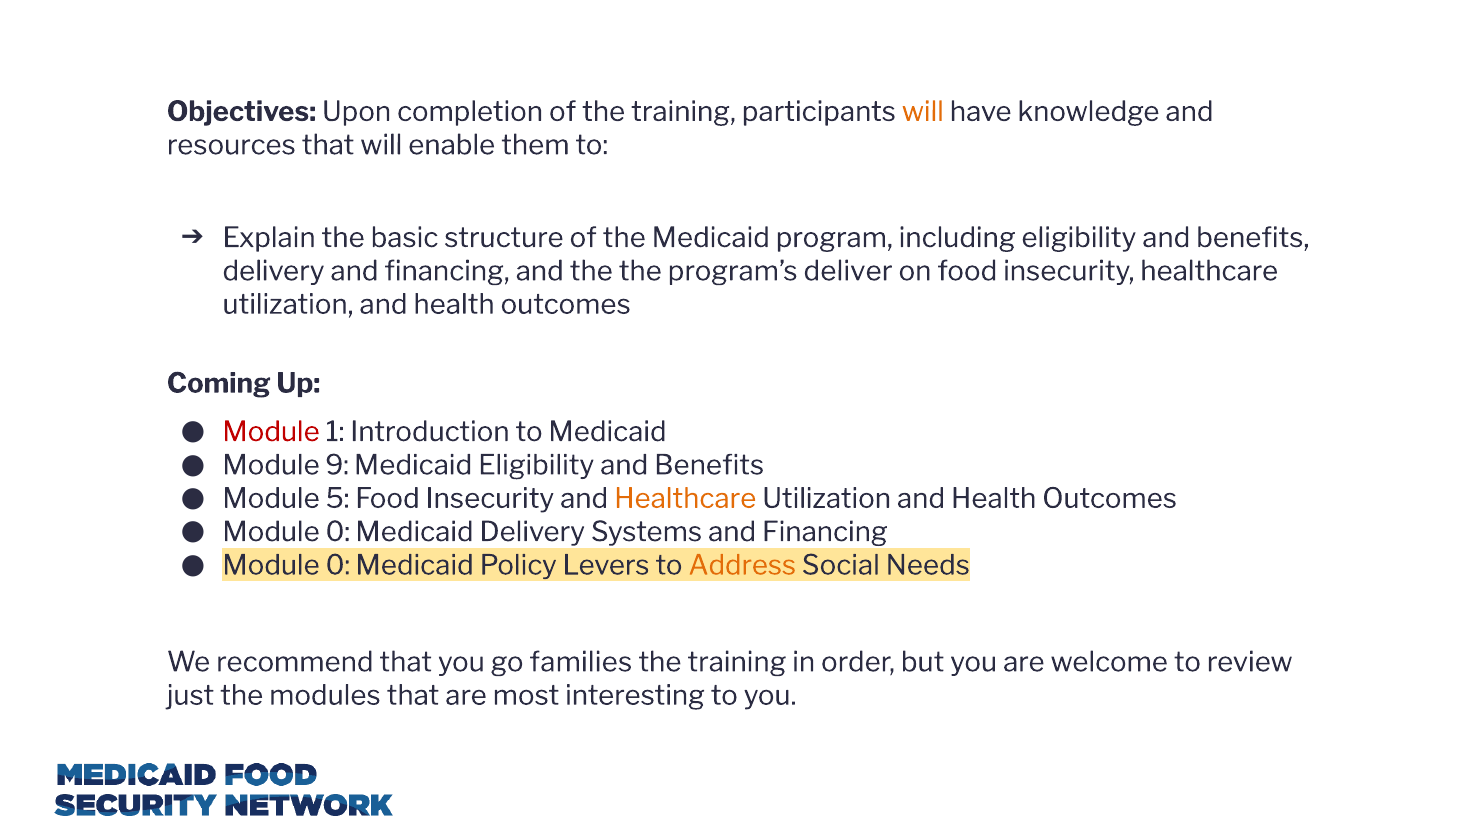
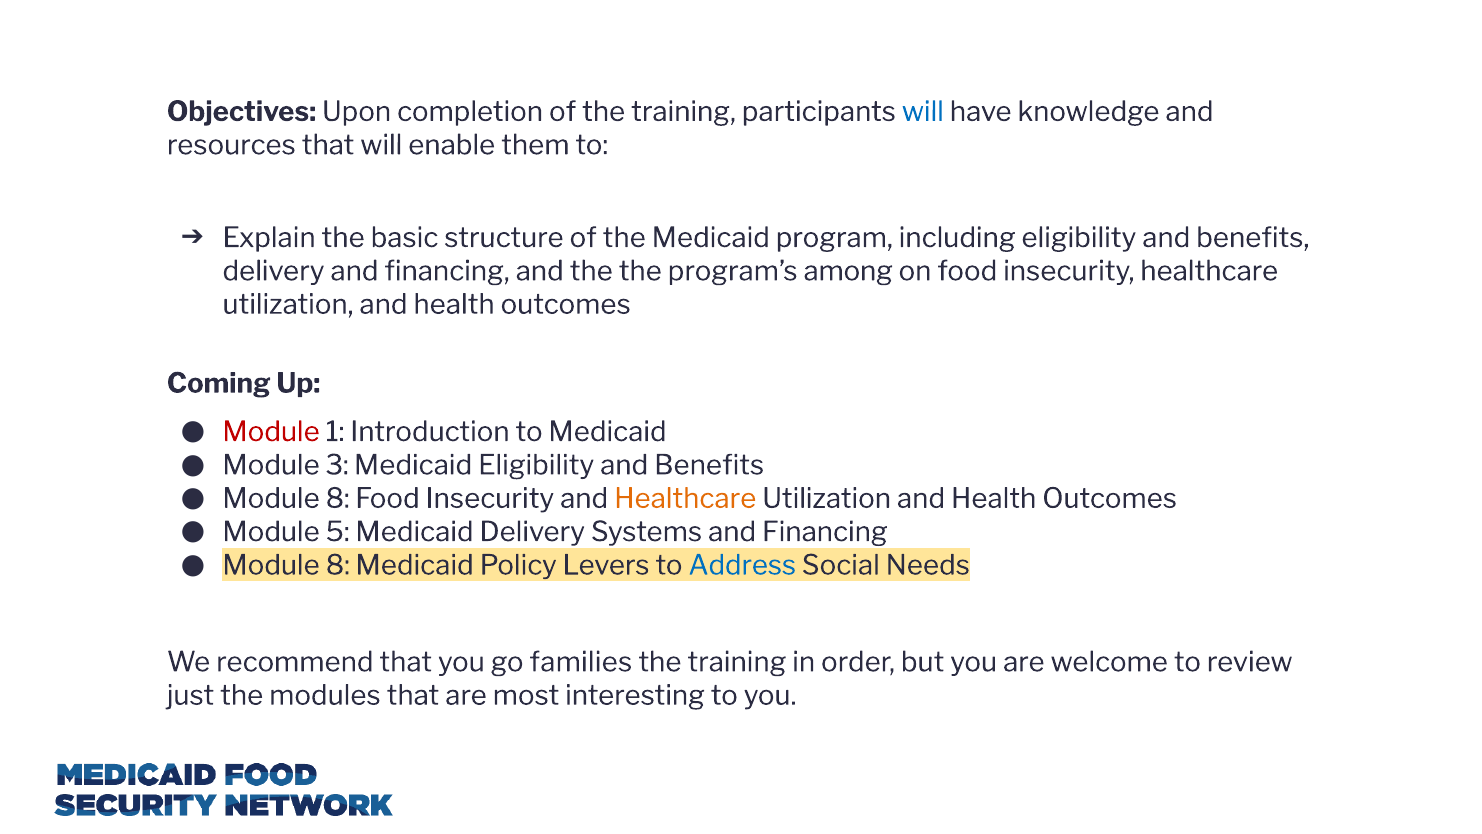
will at (923, 112) colour: orange -> blue
deliver: deliver -> among
9: 9 -> 3
5 at (338, 499): 5 -> 8
0 at (338, 532): 0 -> 5
0 at (338, 565): 0 -> 8
Address colour: orange -> blue
